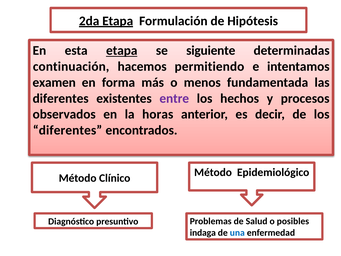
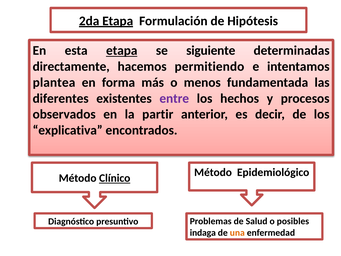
continuación: continuación -> directamente
examen: examen -> plantea
horas: horas -> partir
diferentes at (68, 130): diferentes -> explicativa
Clínico underline: none -> present
una colour: blue -> orange
